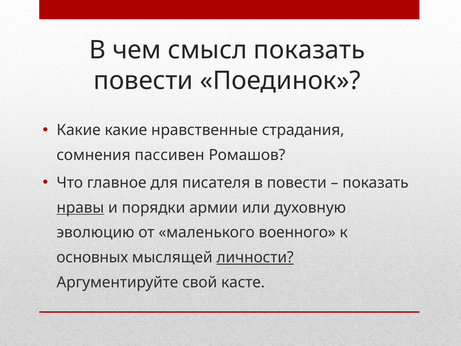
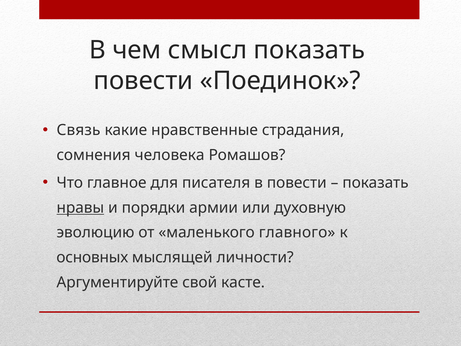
Какие at (79, 130): Какие -> Связь
пассивен: пассивен -> человека
военного: военного -> главного
личности underline: present -> none
